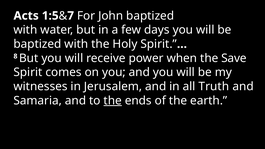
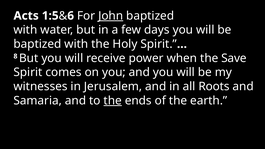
7: 7 -> 6
John underline: none -> present
Truth: Truth -> Roots
